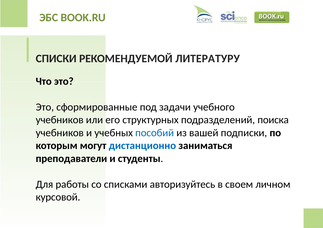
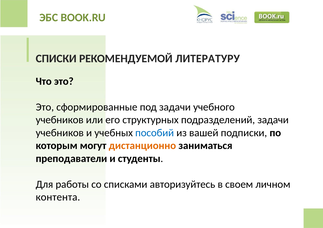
подразделений поиска: поиска -> задачи
дистанционно colour: blue -> orange
курсовой: курсовой -> контента
